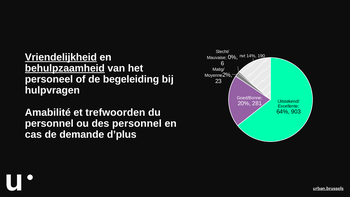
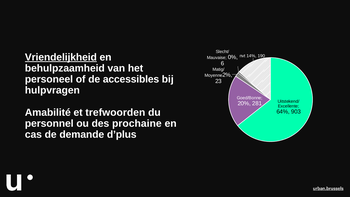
behulpzaamheid underline: present -> none
begeleiding: begeleiding -> accessibles
des personnel: personnel -> prochaine
